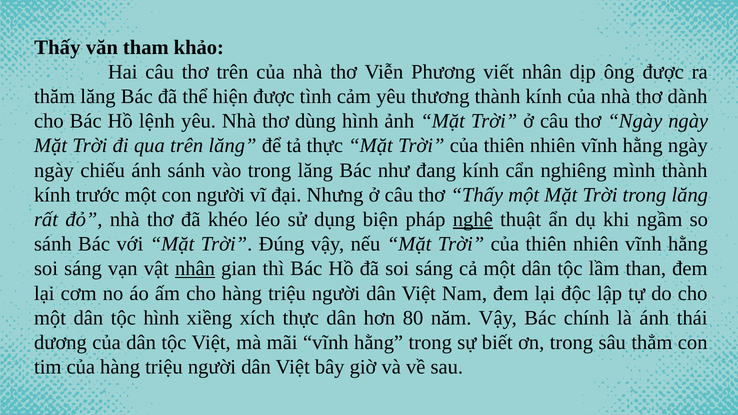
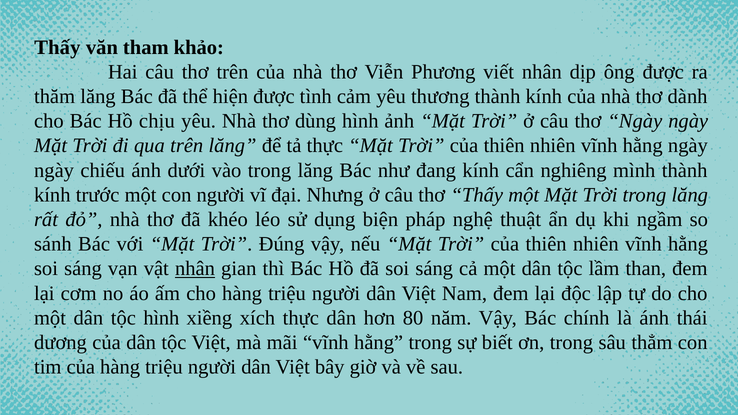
lệnh: lệnh -> chịu
ánh sánh: sánh -> dưới
nghệ underline: present -> none
